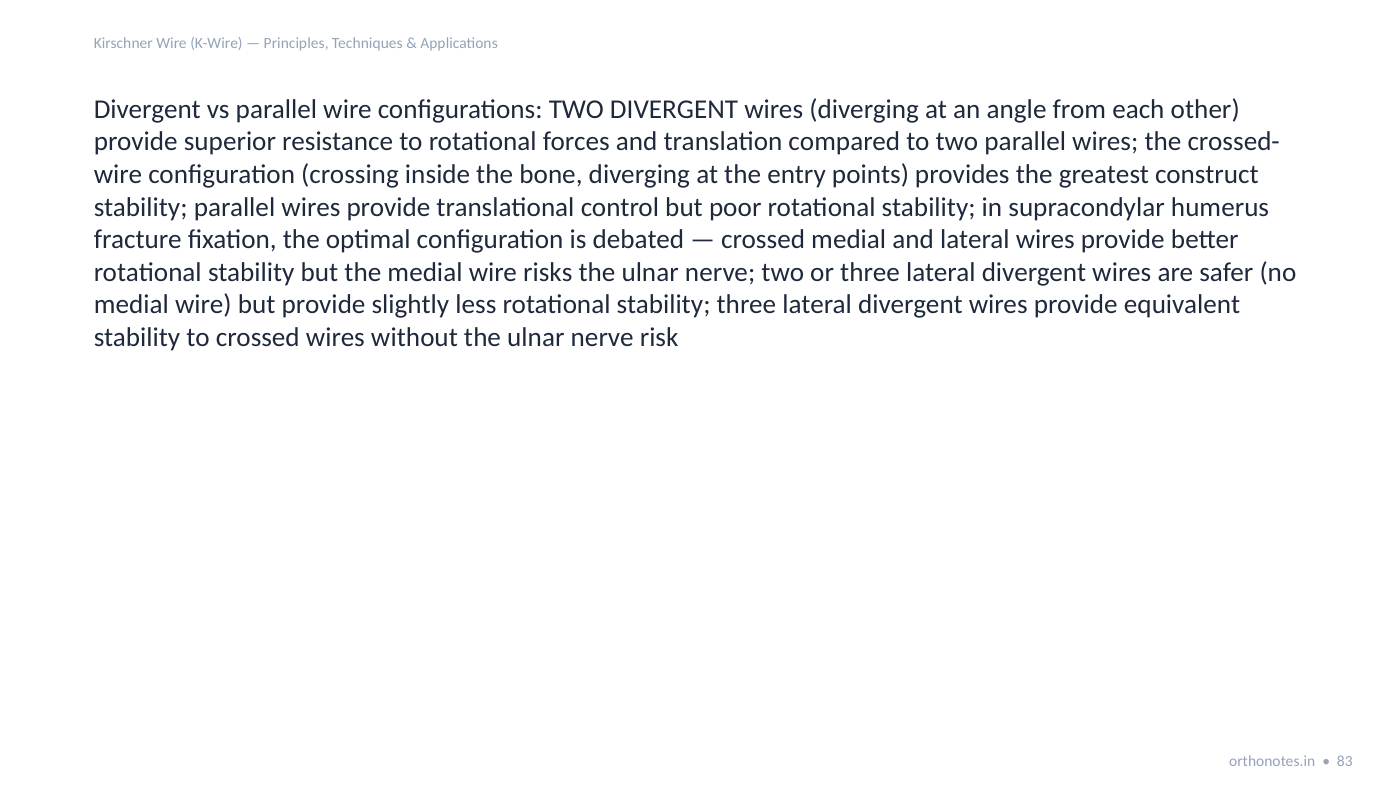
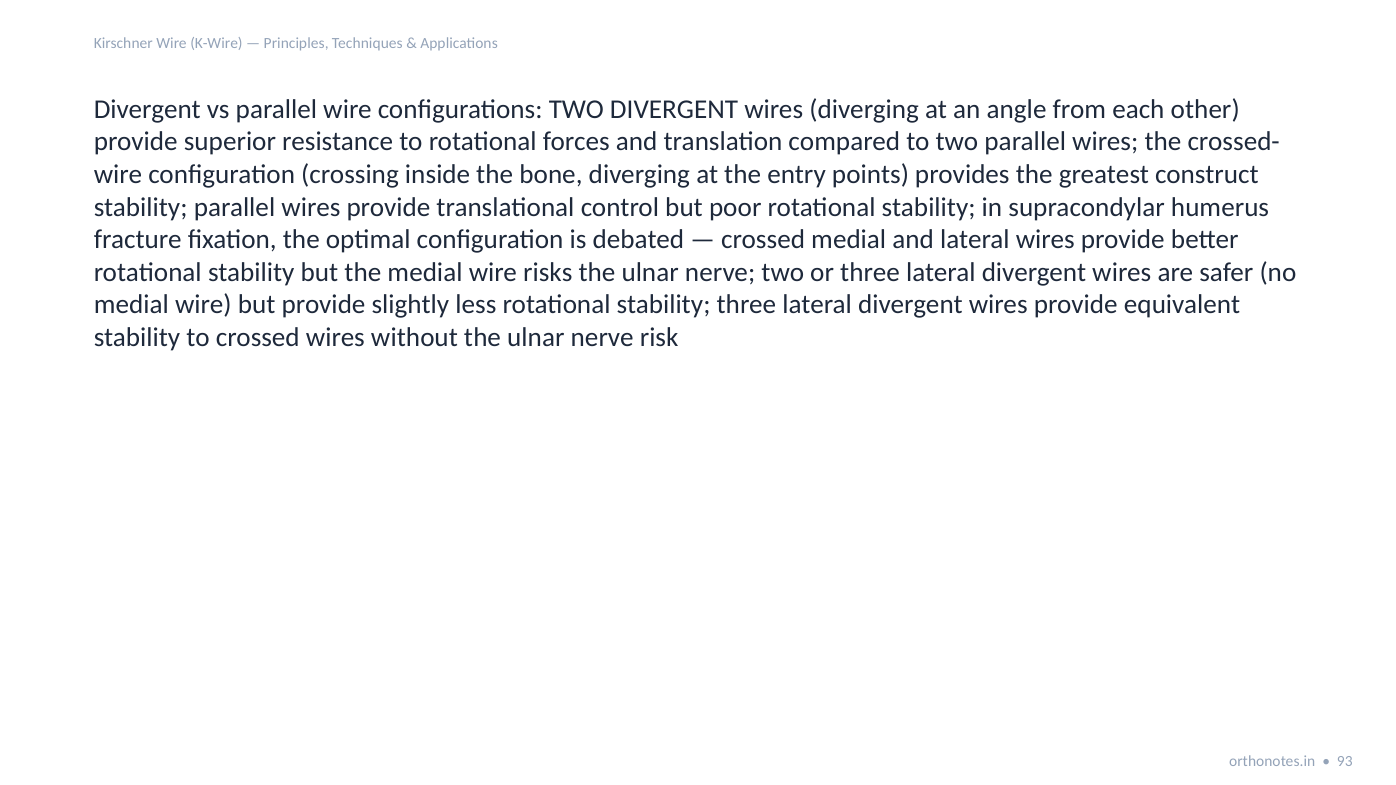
83: 83 -> 93
